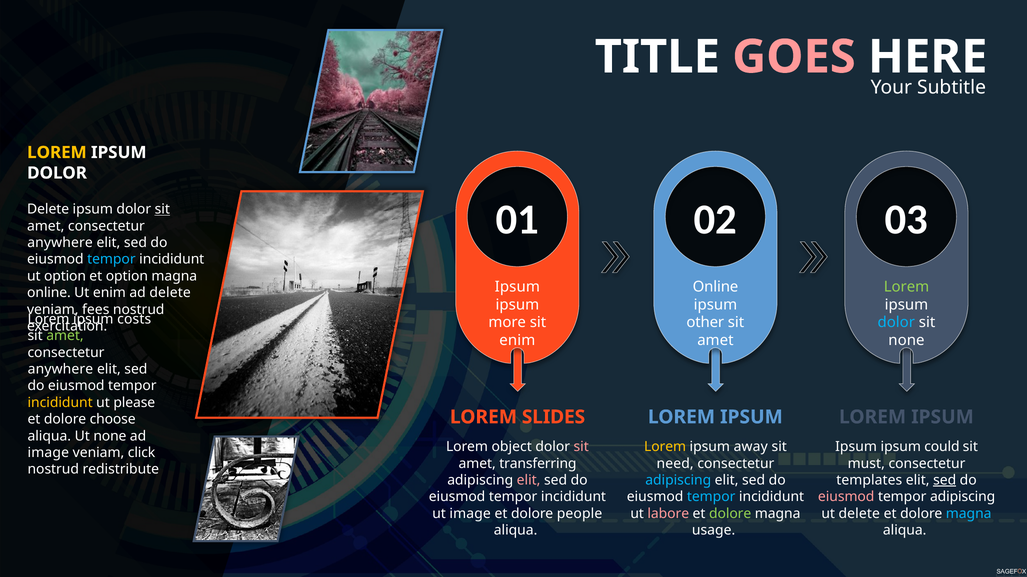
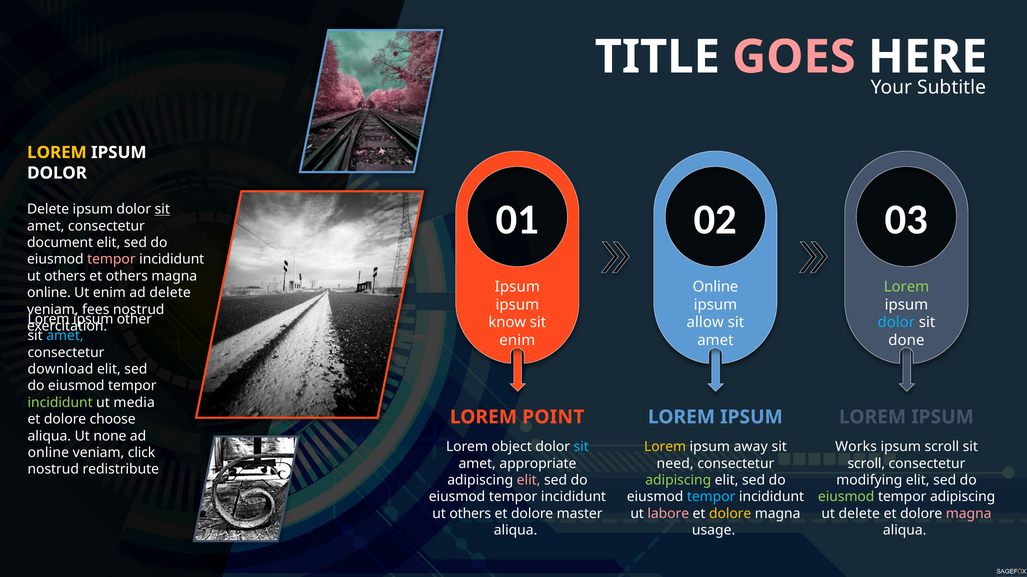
anywhere at (60, 243): anywhere -> document
tempor at (111, 260) colour: light blue -> pink
option at (65, 276): option -> others
et option: option -> others
costs: costs -> other
more: more -> know
other: other -> allow
amet at (65, 336) colour: light green -> light blue
none at (906, 341): none -> done
anywhere at (60, 370): anywhere -> download
incididunt at (60, 403) colour: yellow -> light green
please: please -> media
SLIDES: SLIDES -> POINT
sit at (581, 447) colour: pink -> light blue
Ipsum at (856, 447): Ipsum -> Works
ipsum could: could -> scroll
image at (48, 453): image -> online
transferring: transferring -> appropriate
must at (866, 464): must -> scroll
adipiscing at (678, 481) colour: light blue -> light green
templates: templates -> modifying
sed at (945, 481) underline: present -> none
eiusmod at (846, 497) colour: pink -> light green
image at (470, 514): image -> others
people: people -> master
dolore at (730, 514) colour: light green -> yellow
magna at (969, 514) colour: light blue -> pink
